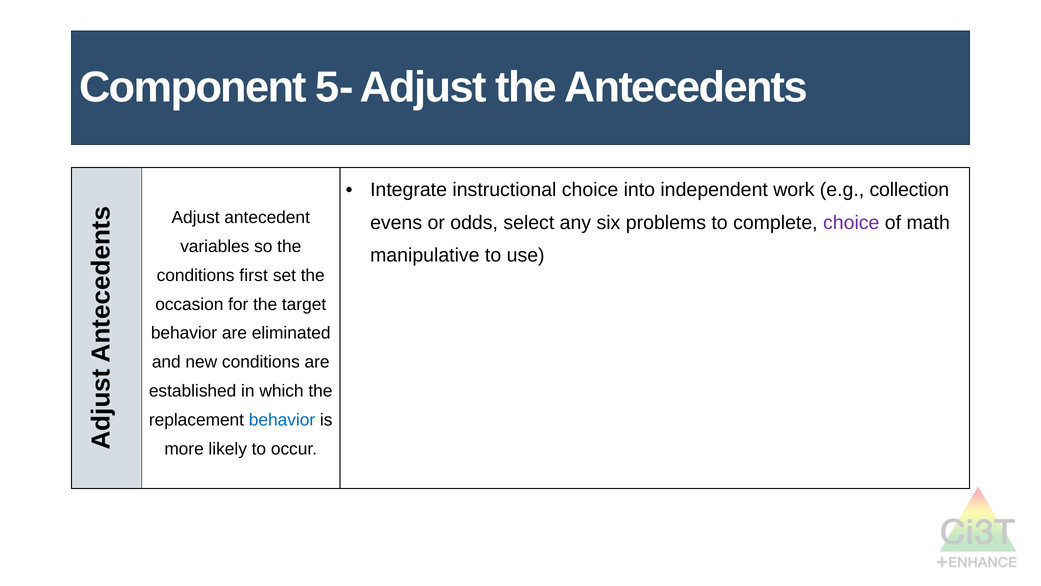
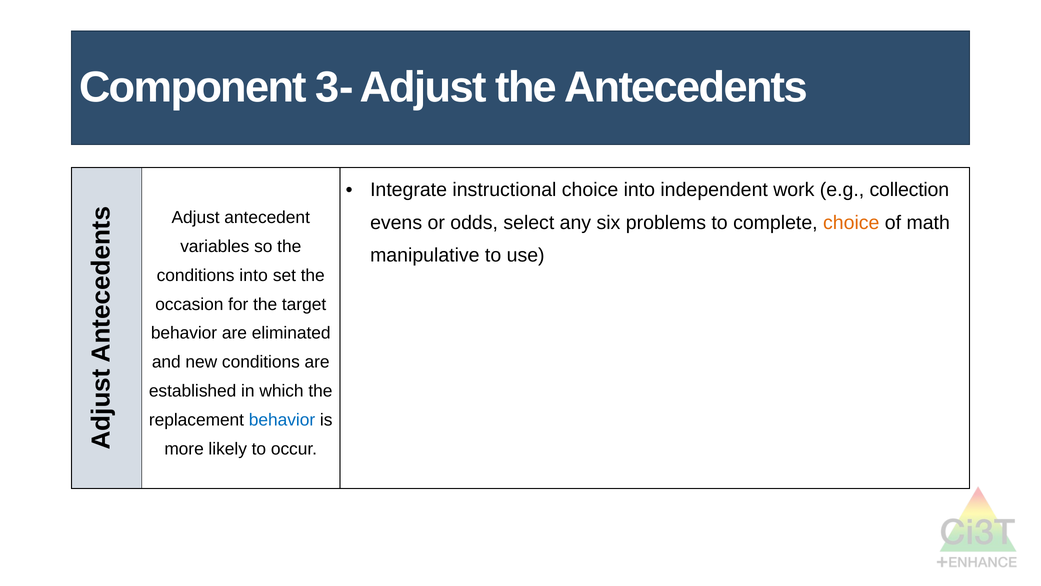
5-: 5- -> 3-
choice at (851, 222) colour: purple -> orange
conditions first: first -> into
